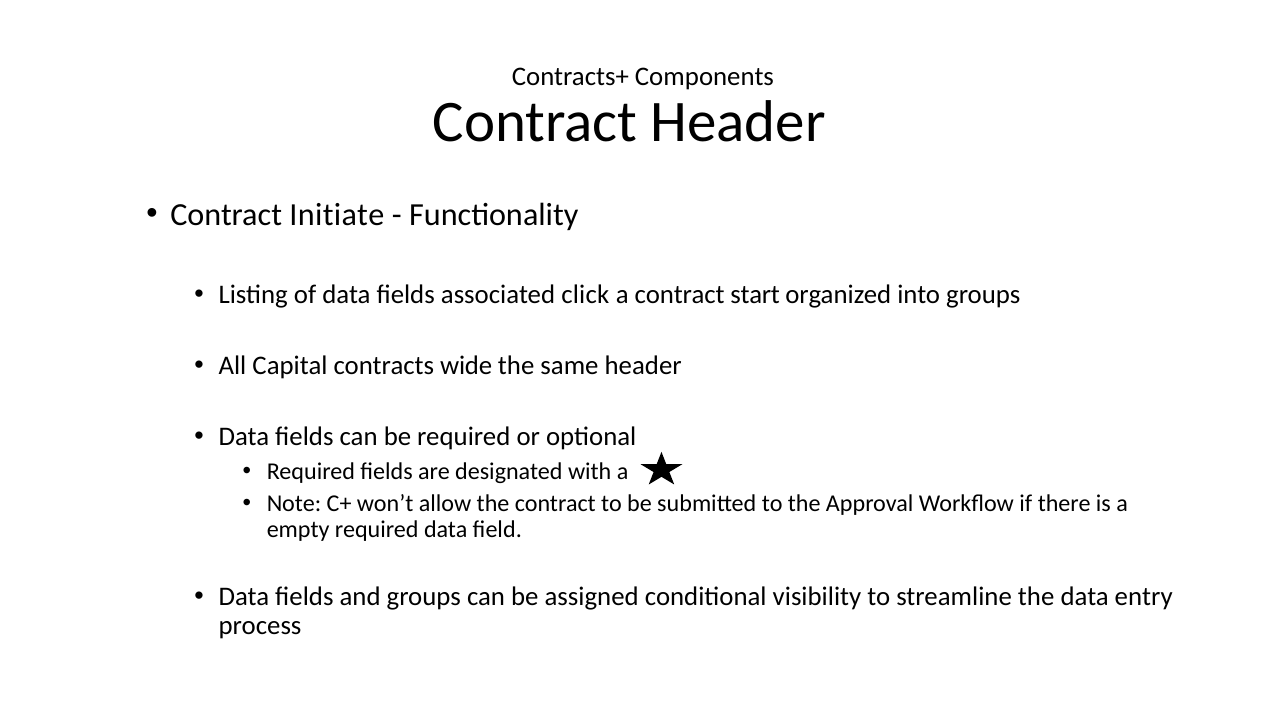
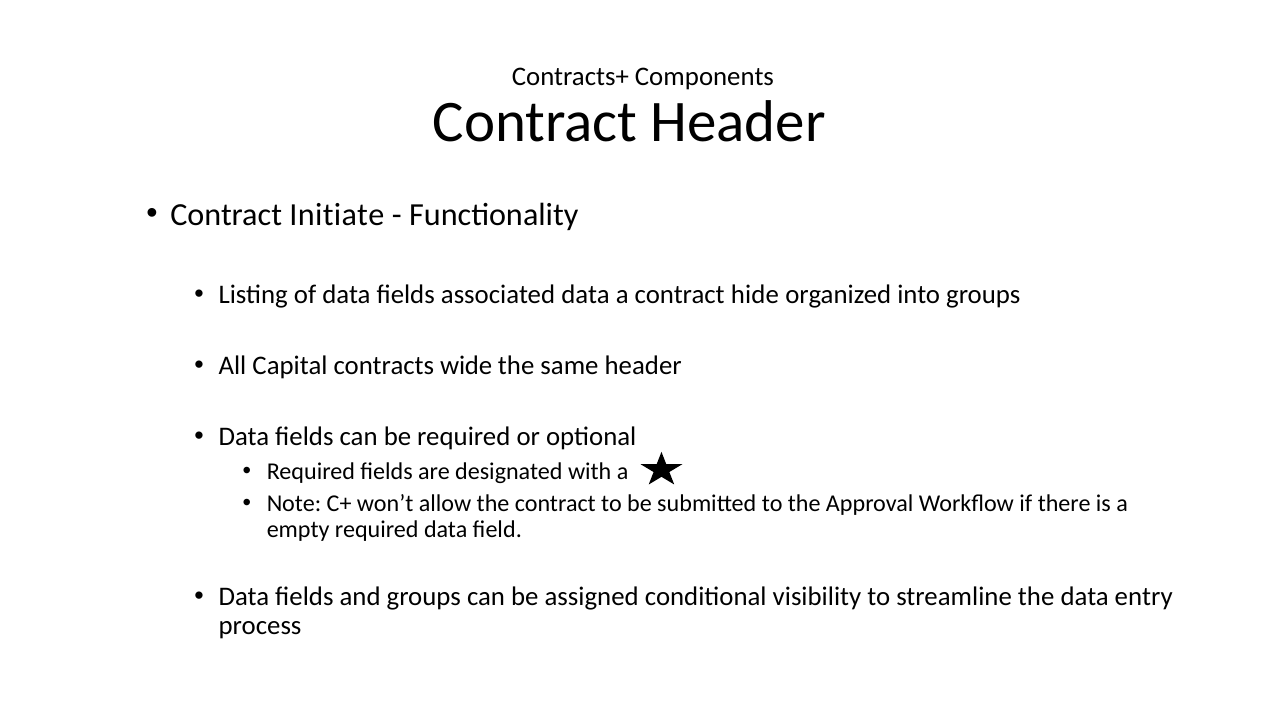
associated click: click -> data
start: start -> hide
